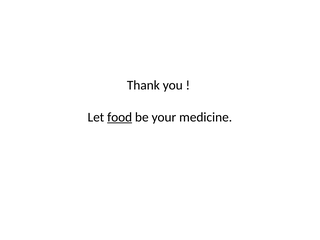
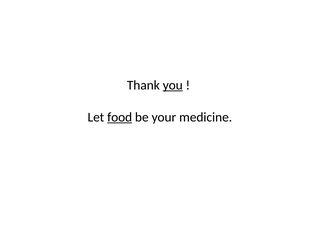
you underline: none -> present
